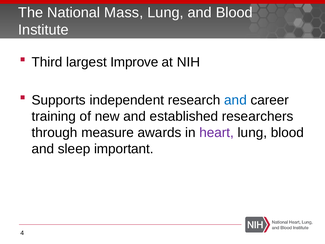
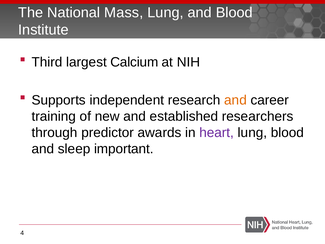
Improve: Improve -> Calcium
and at (236, 100) colour: blue -> orange
measure: measure -> predictor
